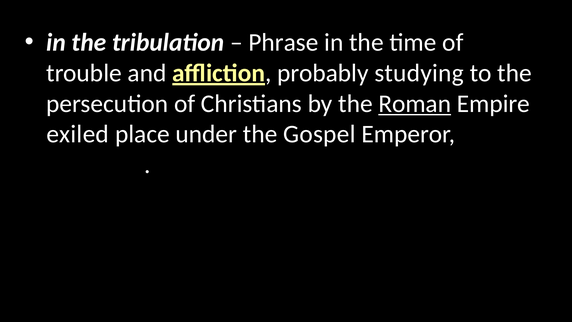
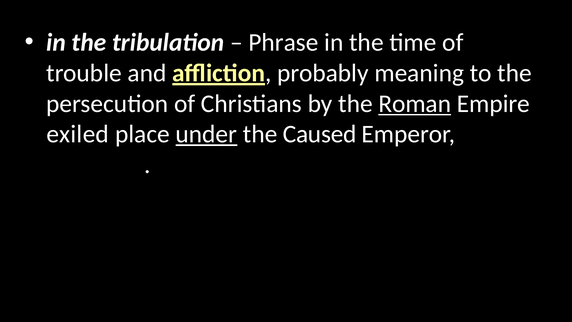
studying: studying -> meaning
under underline: none -> present
Gospel: Gospel -> Caused
